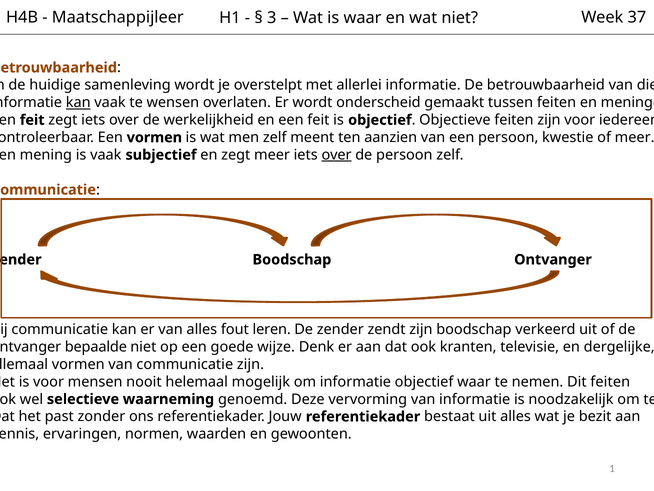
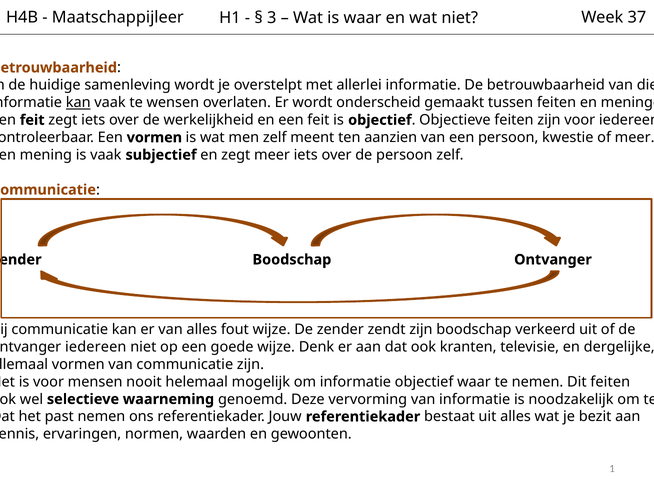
over at (337, 155) underline: present -> none
fout leren: leren -> wijze
bepaalde at (96, 347): bepaalde -> iedereen
past zonder: zonder -> nemen
